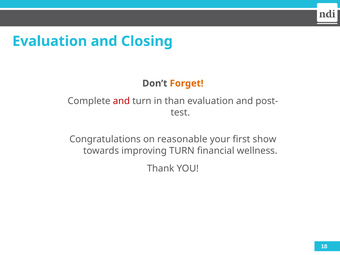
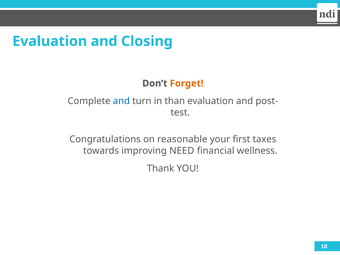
and at (121, 101) colour: red -> blue
show: show -> taxes
improving TURN: TURN -> NEED
